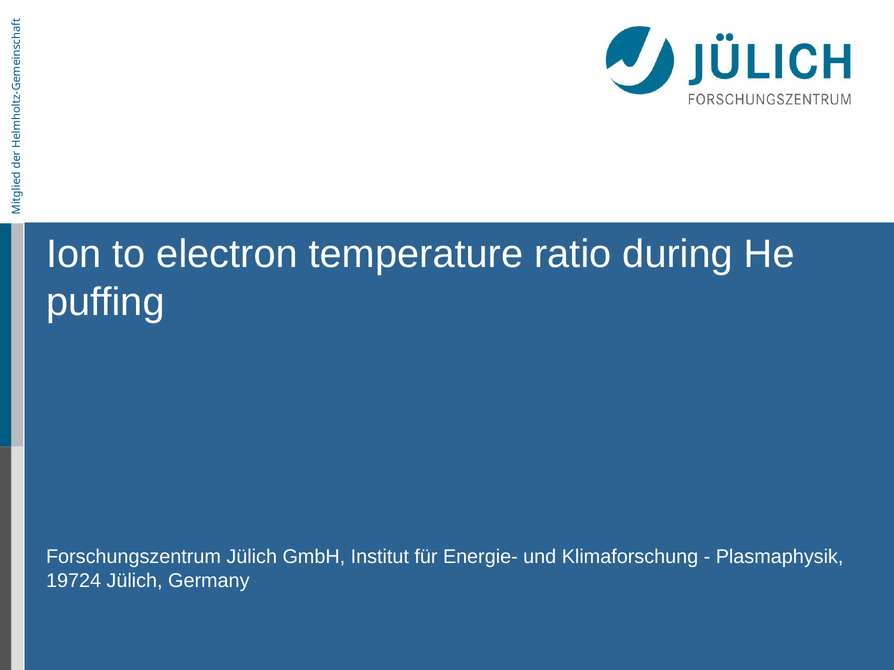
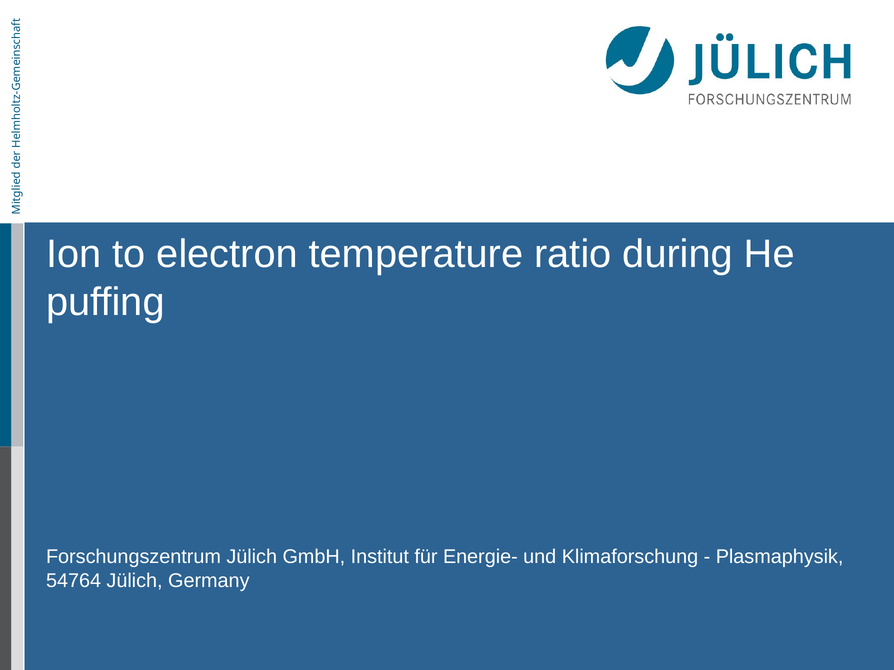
19724: 19724 -> 54764
